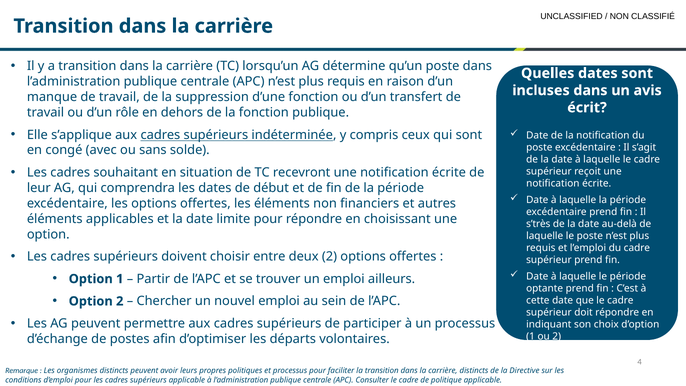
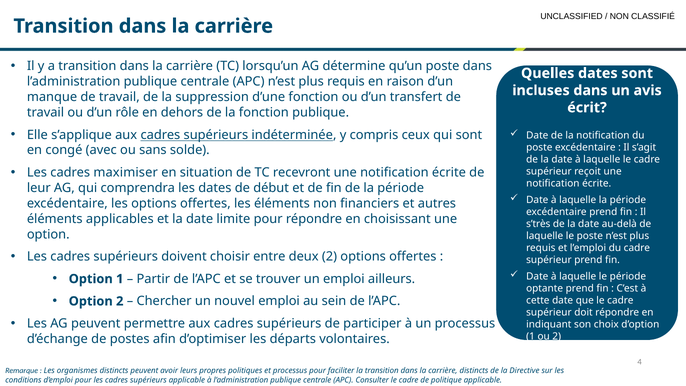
souhaitant: souhaitant -> maximiser
